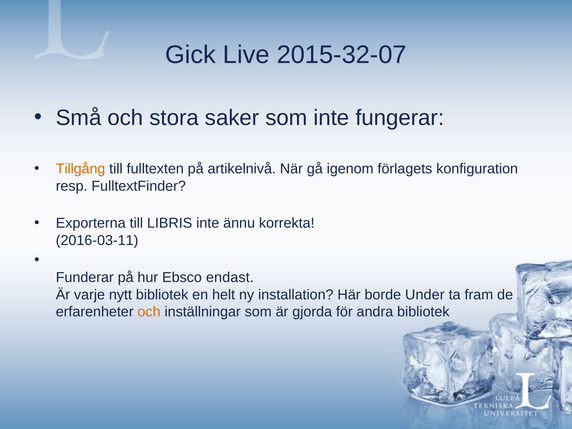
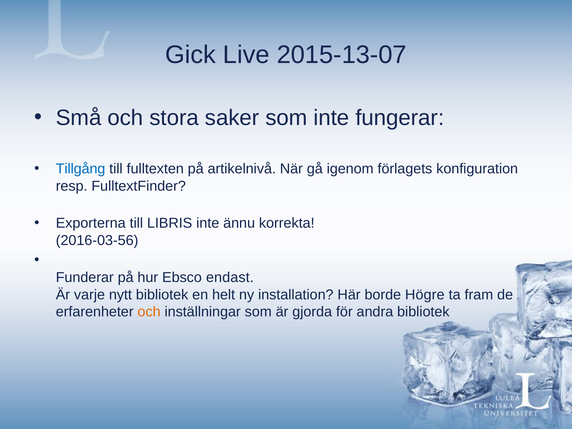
2015-32-07: 2015-32-07 -> 2015-13-07
Tillgång colour: orange -> blue
2016-03-11: 2016-03-11 -> 2016-03-56
Under: Under -> Högre
